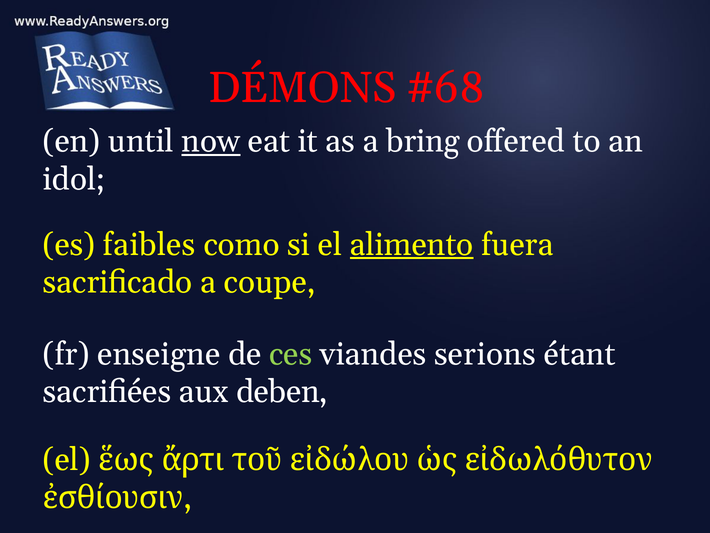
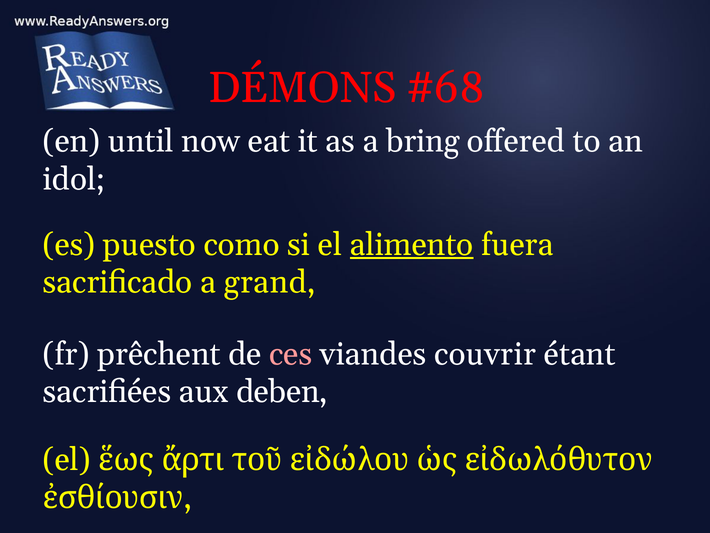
now underline: present -> none
faibles: faibles -> puesto
coupe: coupe -> grand
enseigne: enseigne -> prêchent
ces colour: light green -> pink
serions: serions -> couvrir
